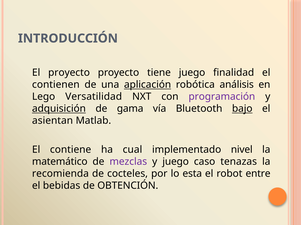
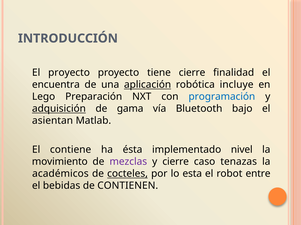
tiene juego: juego -> cierre
contienen: contienen -> encuentra
análisis: análisis -> incluye
Versatilidad: Versatilidad -> Preparación
programación colour: purple -> blue
bajo underline: present -> none
cual: cual -> ésta
matemático: matemático -> movimiento
y juego: juego -> cierre
recomienda: recomienda -> académicos
cocteles underline: none -> present
OBTENCIÓN: OBTENCIÓN -> CONTIENEN
